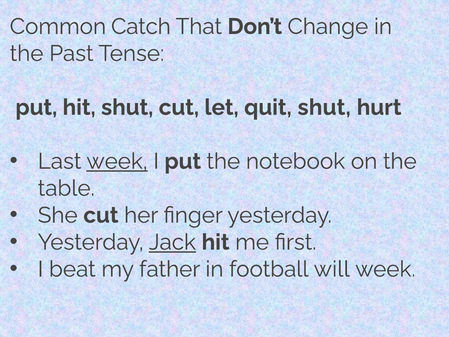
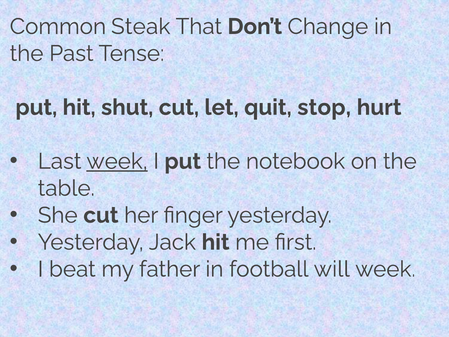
Catch: Catch -> Steak
quit shut: shut -> stop
Jack underline: present -> none
